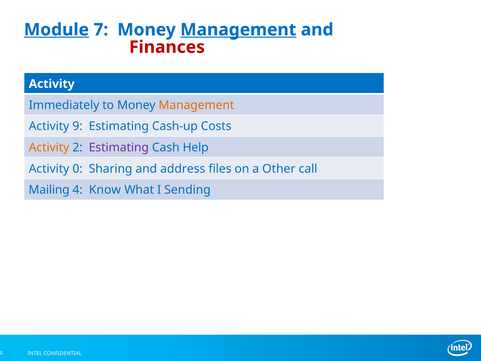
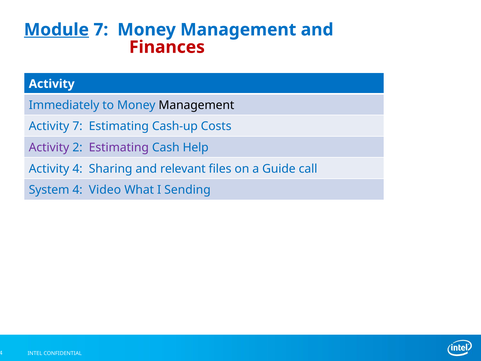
Management at (238, 30) underline: present -> none
Management at (196, 105) colour: orange -> black
Activity 9: 9 -> 7
Activity at (49, 147) colour: orange -> purple
Activity 0: 0 -> 4
address: address -> relevant
Other: Other -> Guide
Mailing: Mailing -> System
Know: Know -> Video
